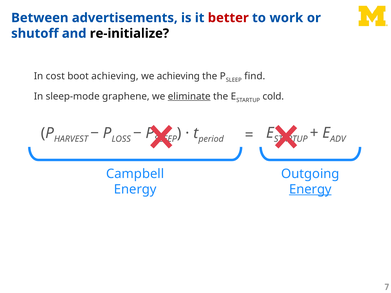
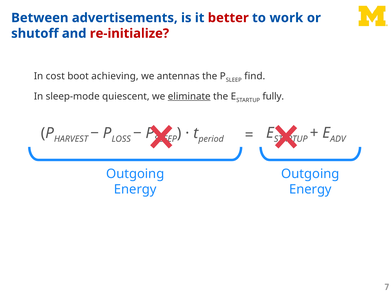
re-initialize colour: black -> red
we achieving: achieving -> antennas
graphene: graphene -> quiescent
cold: cold -> fully
Campbell at (135, 174): Campbell -> Outgoing
Energy at (310, 190) underline: present -> none
